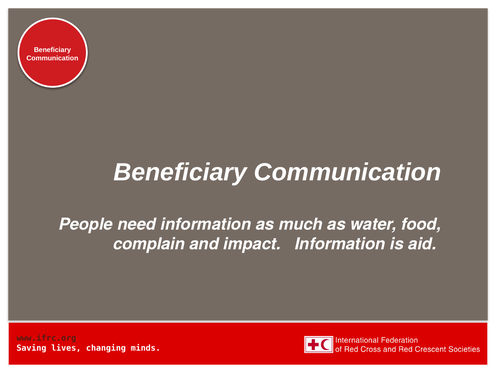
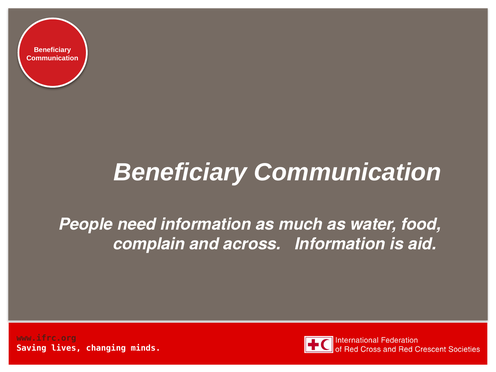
impact: impact -> across
